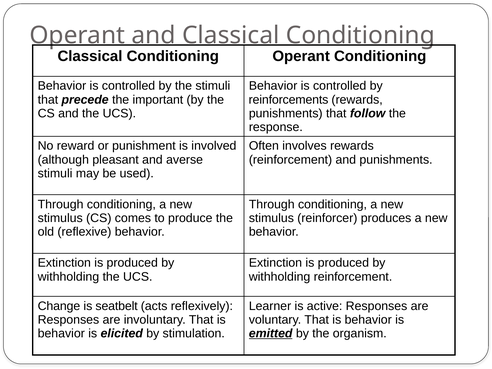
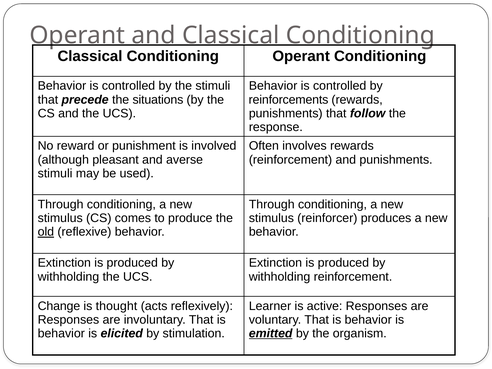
important: important -> situations
old underline: none -> present
seatbelt: seatbelt -> thought
